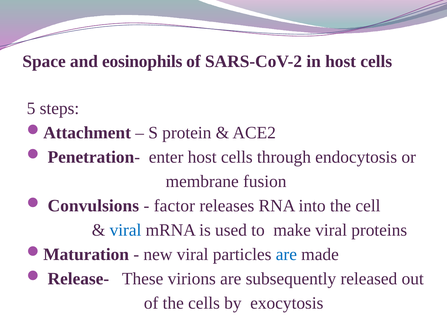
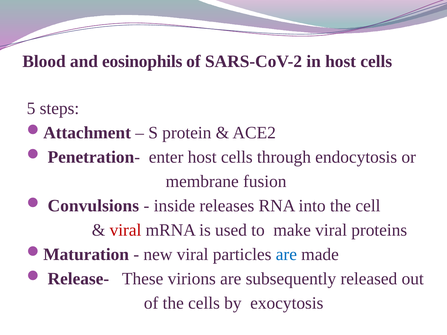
Space: Space -> Blood
factor: factor -> inside
viral at (125, 230) colour: blue -> red
